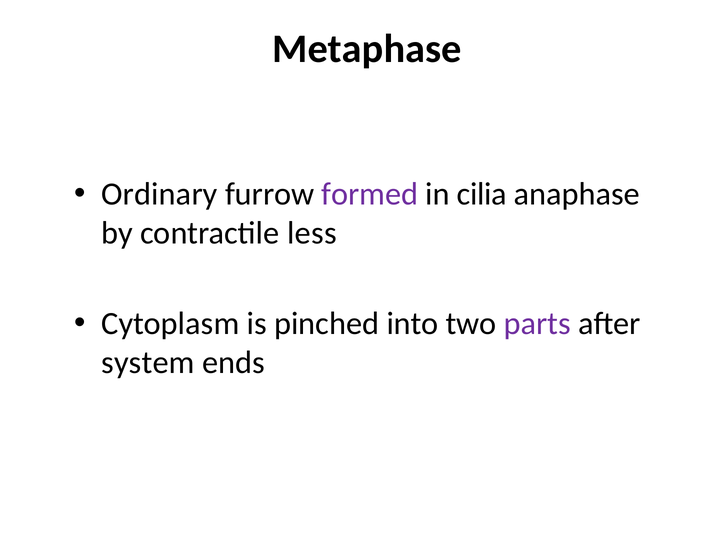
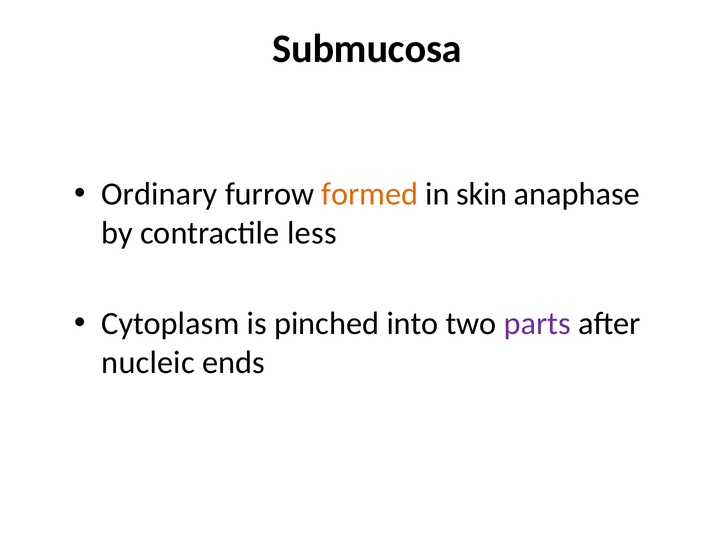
Metaphase: Metaphase -> Submucosa
formed colour: purple -> orange
cilia: cilia -> skin
system: system -> nucleic
